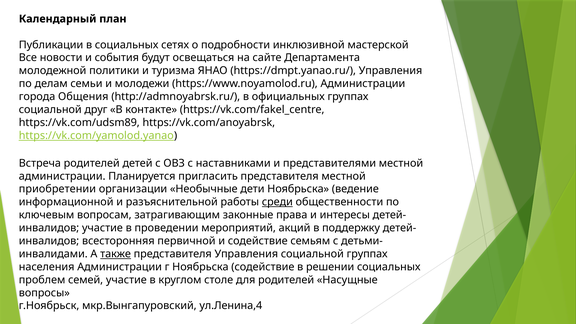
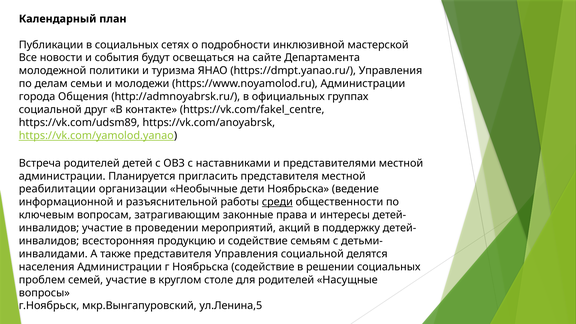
приобретении: приобретении -> реабилитации
первичной: первичной -> продукцию
также underline: present -> none
социальной группах: группах -> делятся
ул.Ленина,4: ул.Ленина,4 -> ул.Ленина,5
